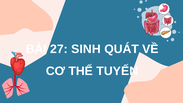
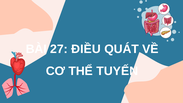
SINH: SINH -> ĐIỀU
